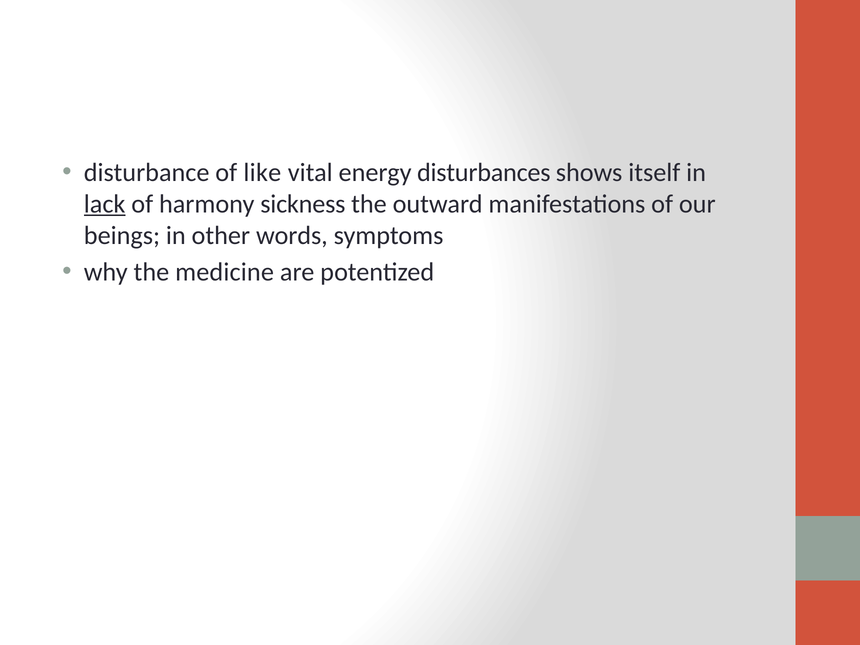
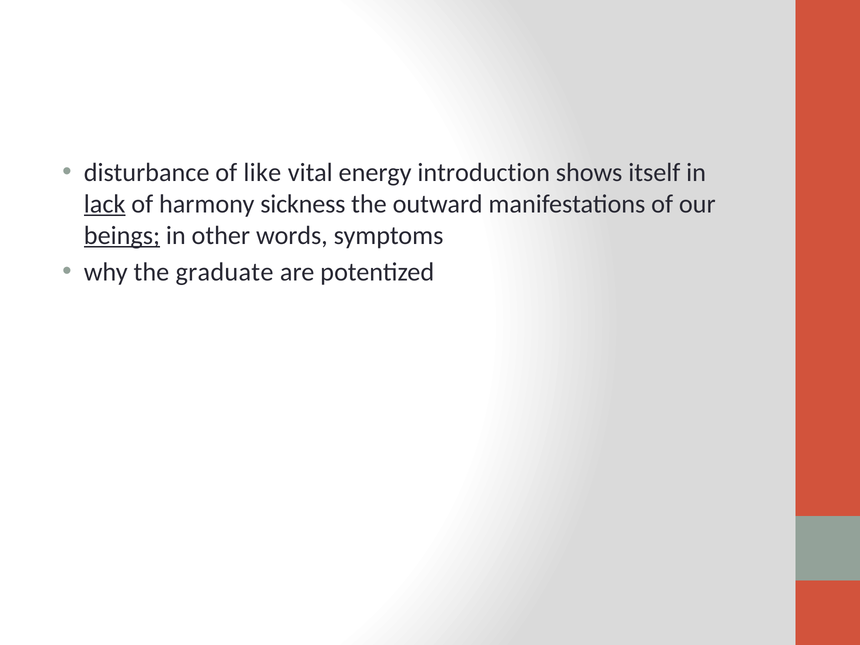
disturbances: disturbances -> introduction
beings underline: none -> present
medicine: medicine -> graduate
